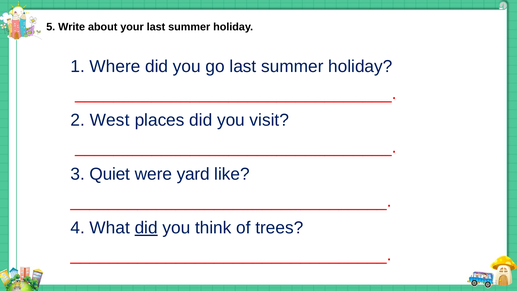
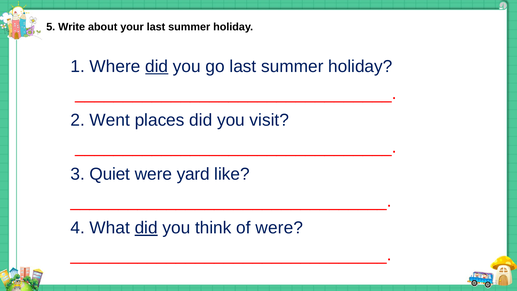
did at (157, 66) underline: none -> present
West: West -> Went
of trees: trees -> were
